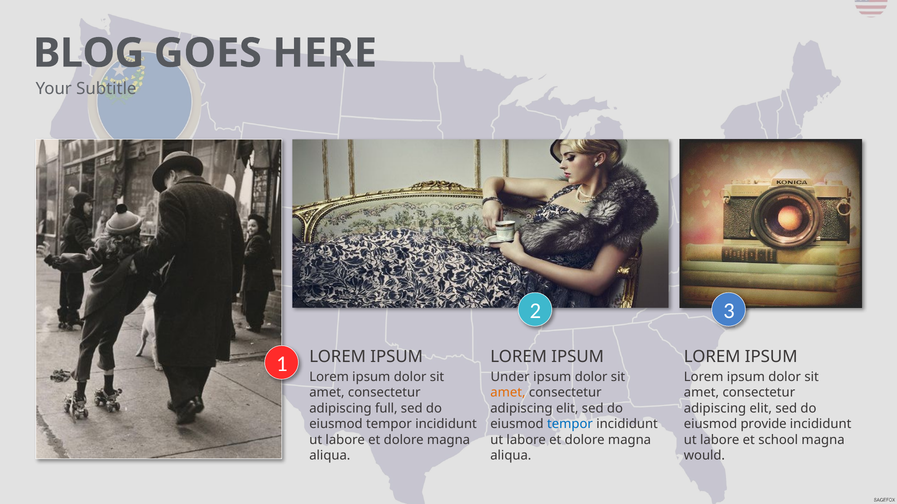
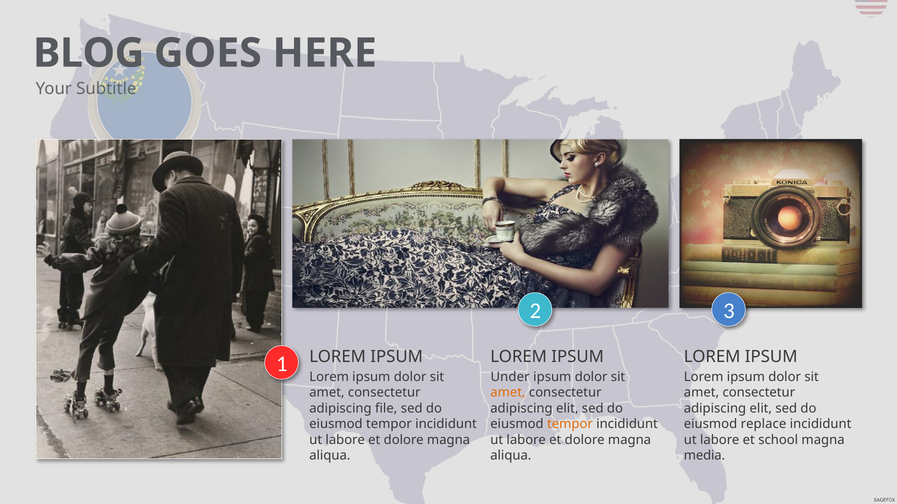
full: full -> file
tempor at (570, 424) colour: blue -> orange
provide: provide -> replace
would: would -> media
